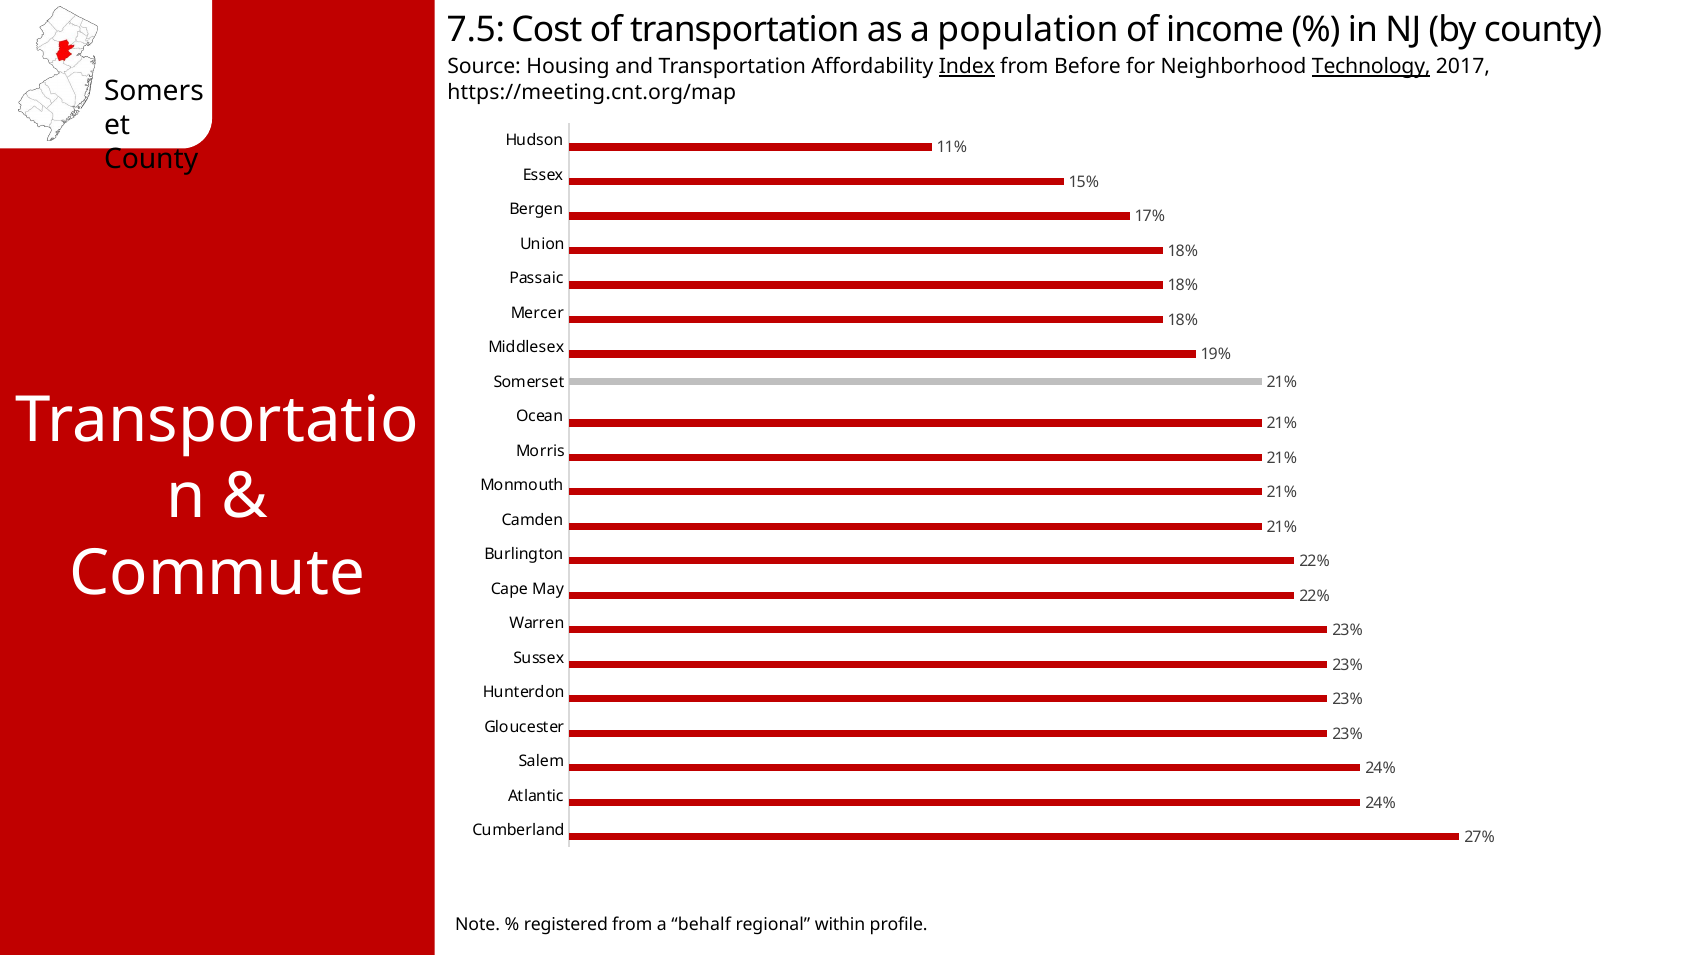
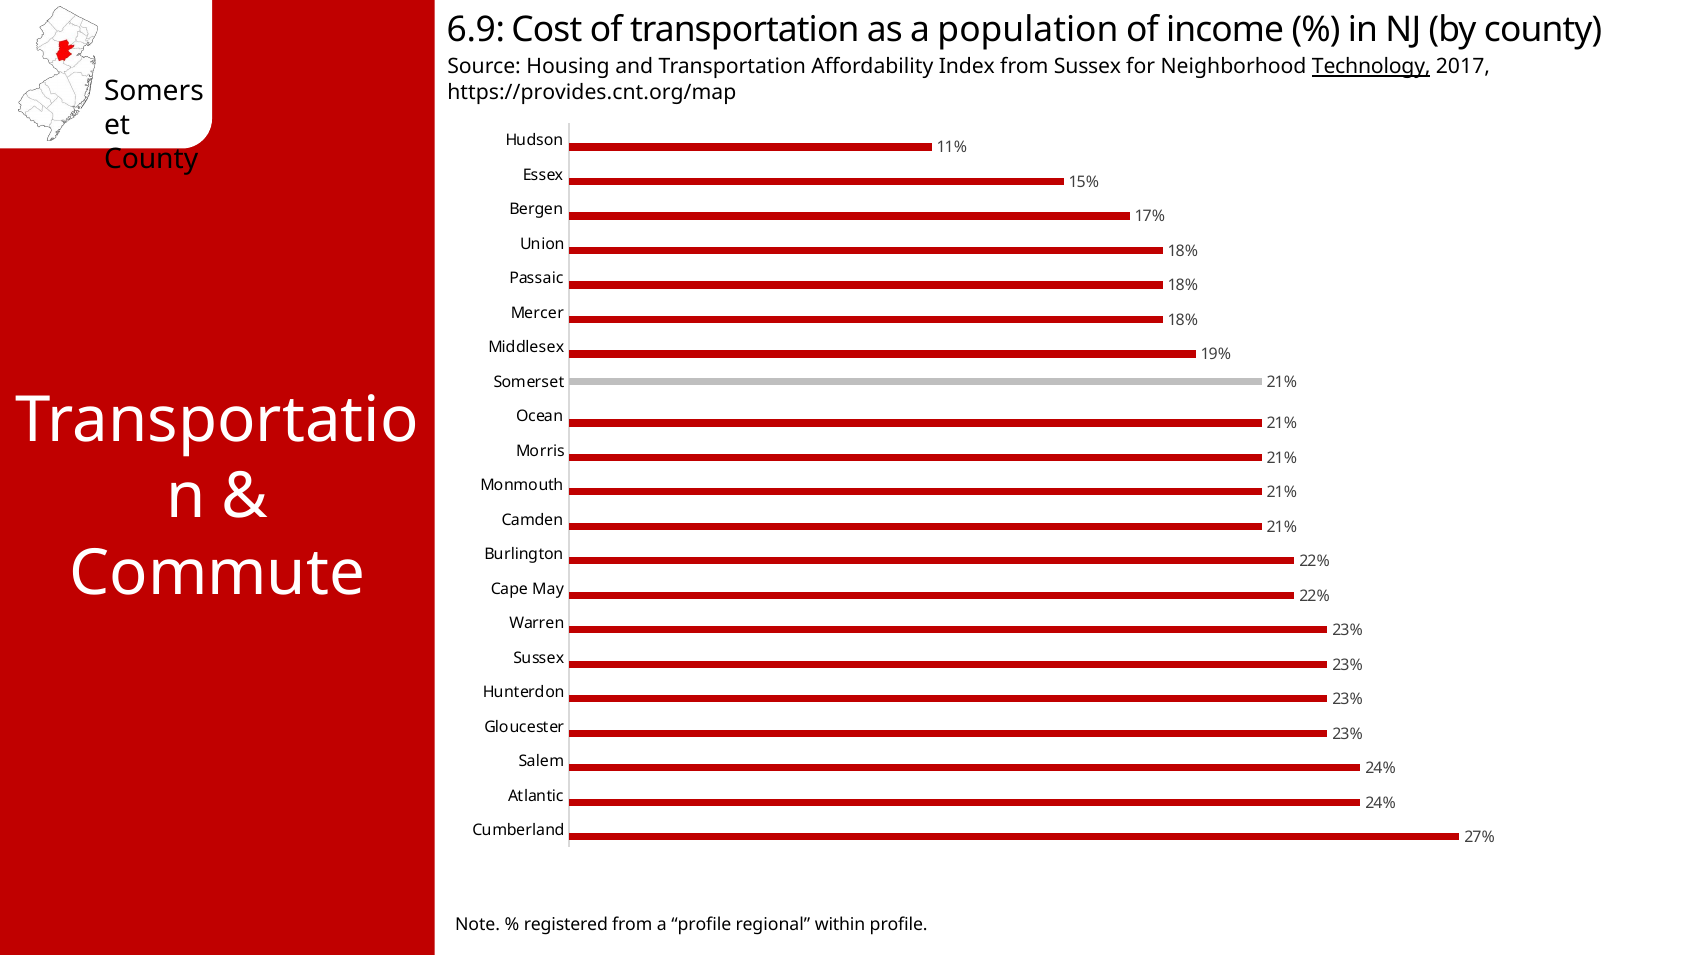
7.5: 7.5 -> 6.9
Index underline: present -> none
from Before: Before -> Sussex
https://meeting.cnt.org/map: https://meeting.cnt.org/map -> https://provides.cnt.org/map
a behalf: behalf -> profile
